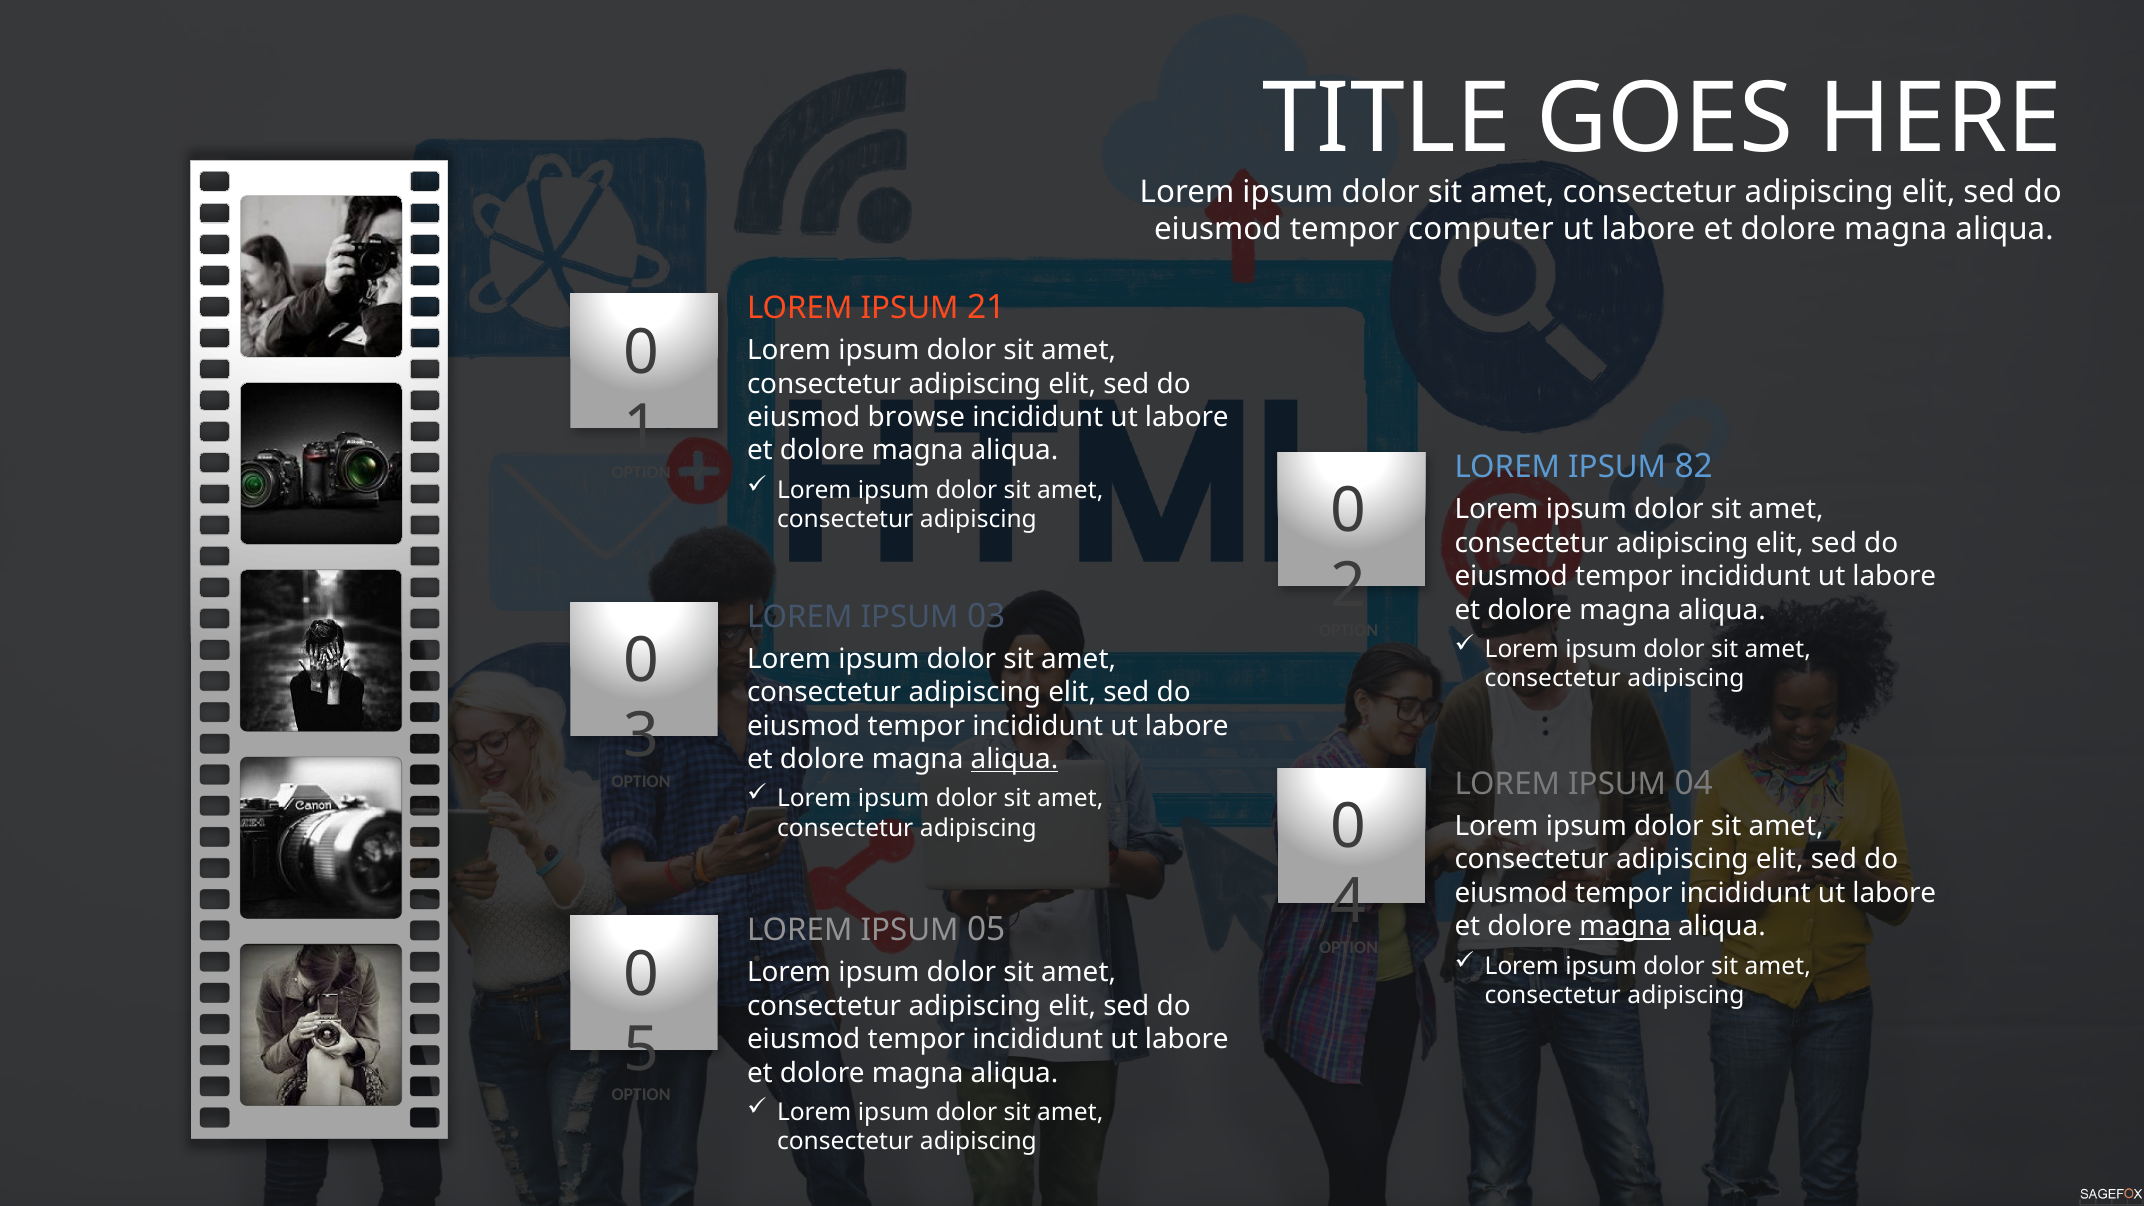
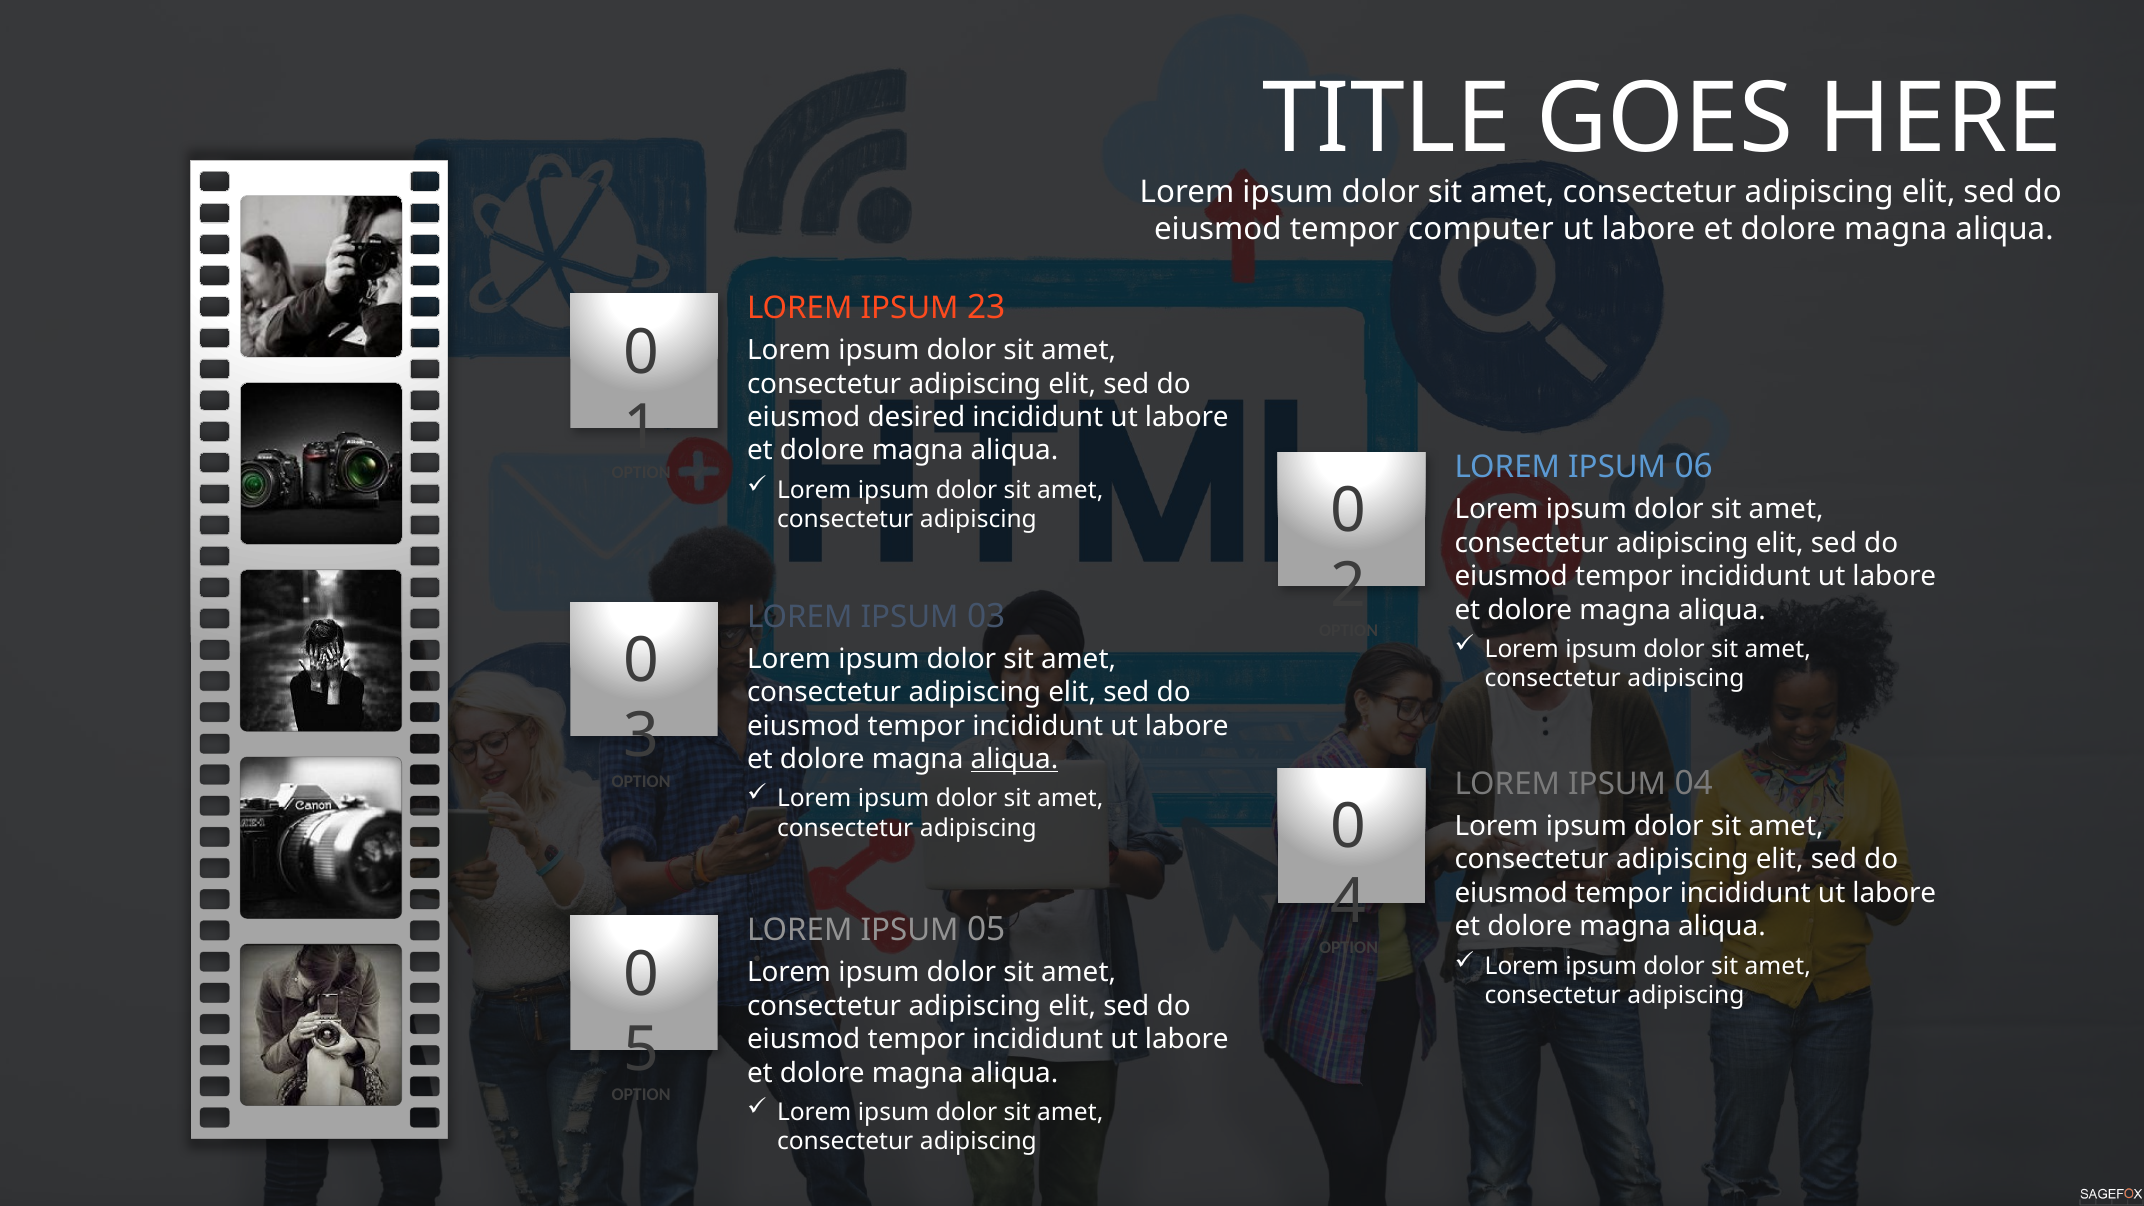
21: 21 -> 23
browse: browse -> desired
82: 82 -> 06
magna at (1625, 927) underline: present -> none
